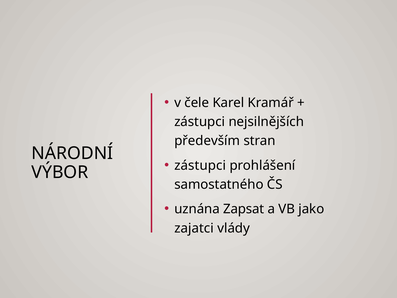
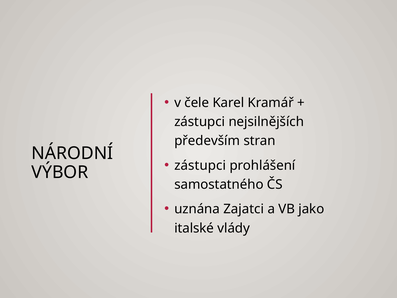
Zapsat: Zapsat -> Zajatci
zajatci: zajatci -> italské
